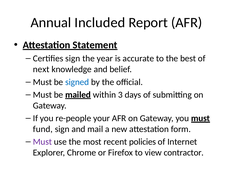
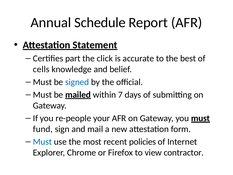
Included: Included -> Schedule
Certifies sign: sign -> part
year: year -> click
next: next -> cells
3: 3 -> 7
Must at (42, 142) colour: purple -> blue
